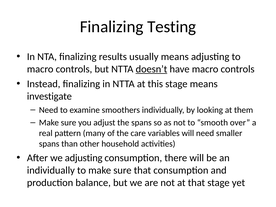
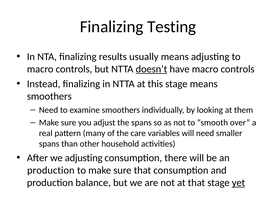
investigate at (49, 96): investigate -> smoothers
individually at (51, 170): individually -> production
yet underline: none -> present
